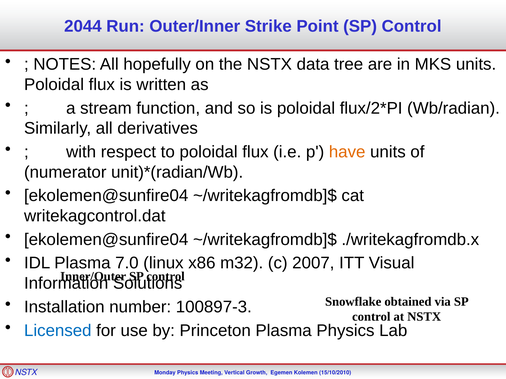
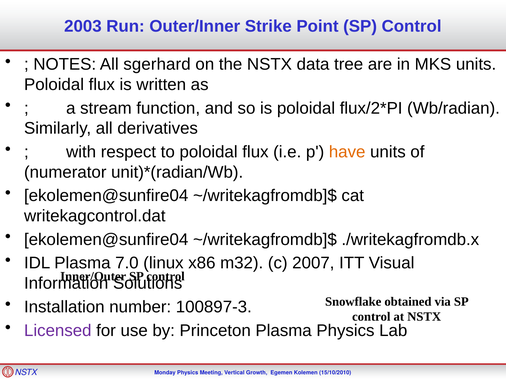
2044: 2044 -> 2003
hopefully: hopefully -> sgerhard
Licensed colour: blue -> purple
